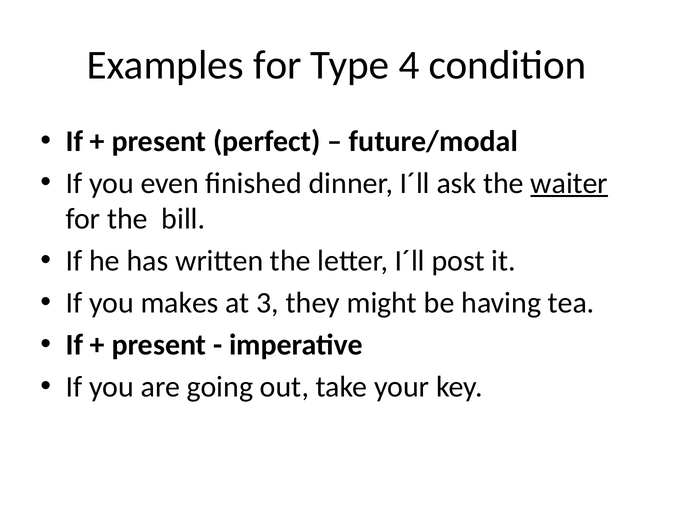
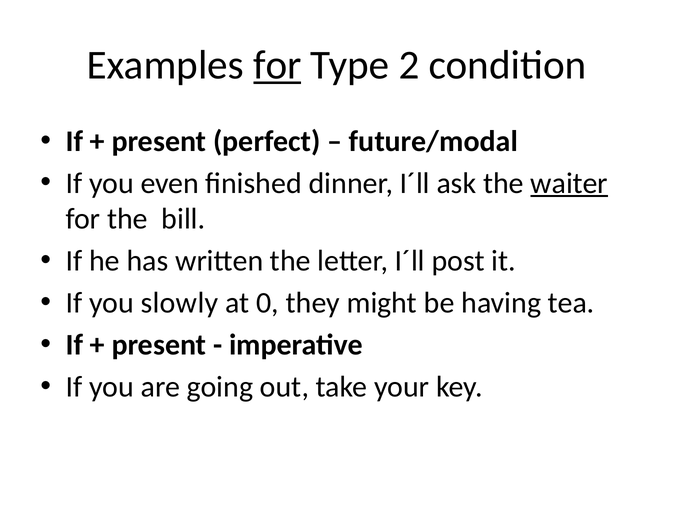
for at (277, 65) underline: none -> present
4: 4 -> 2
makes: makes -> slowly
3: 3 -> 0
